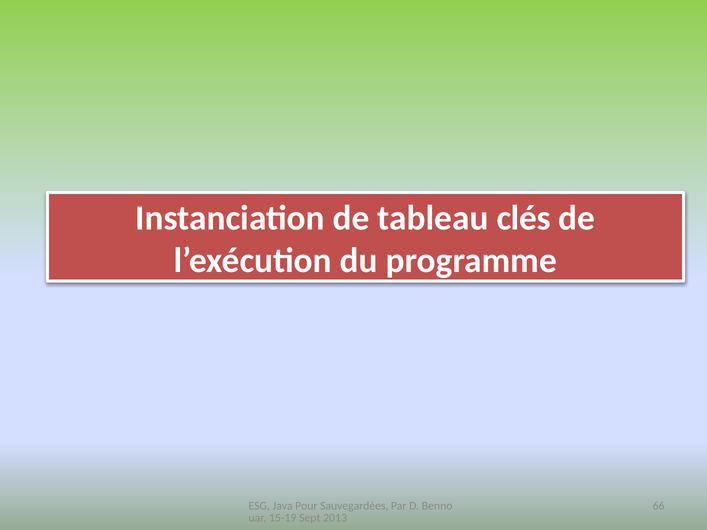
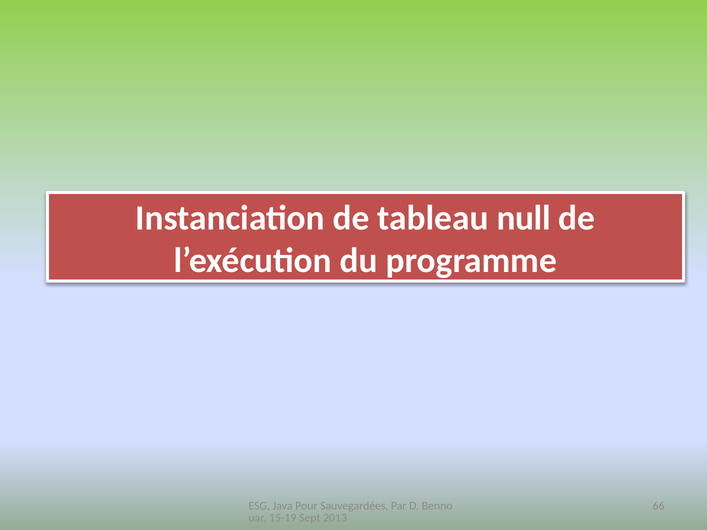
clés: clés -> null
